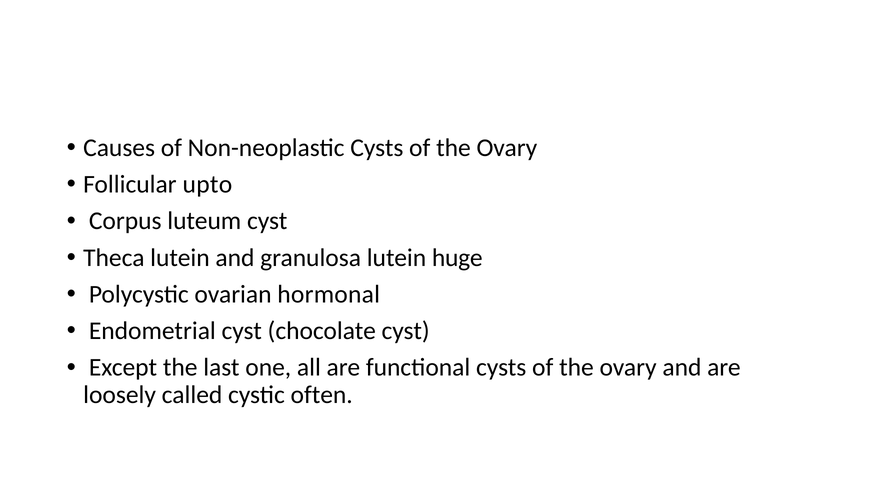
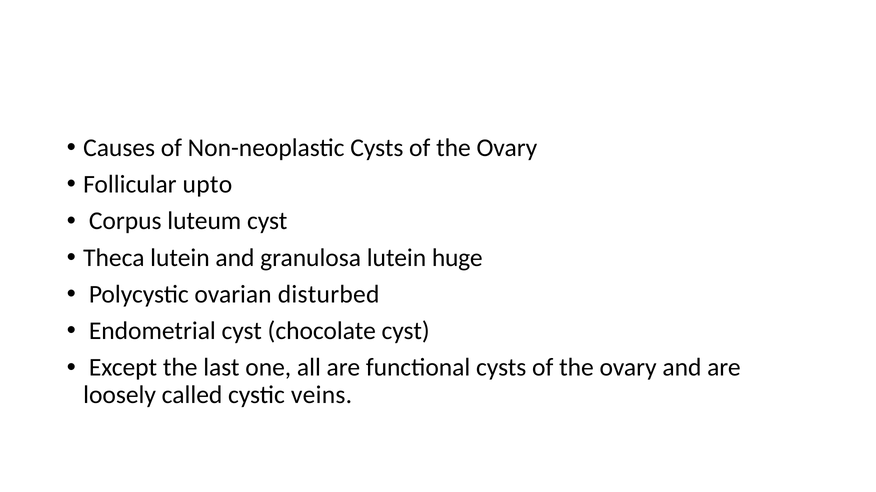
hormonal: hormonal -> disturbed
often: often -> veins
